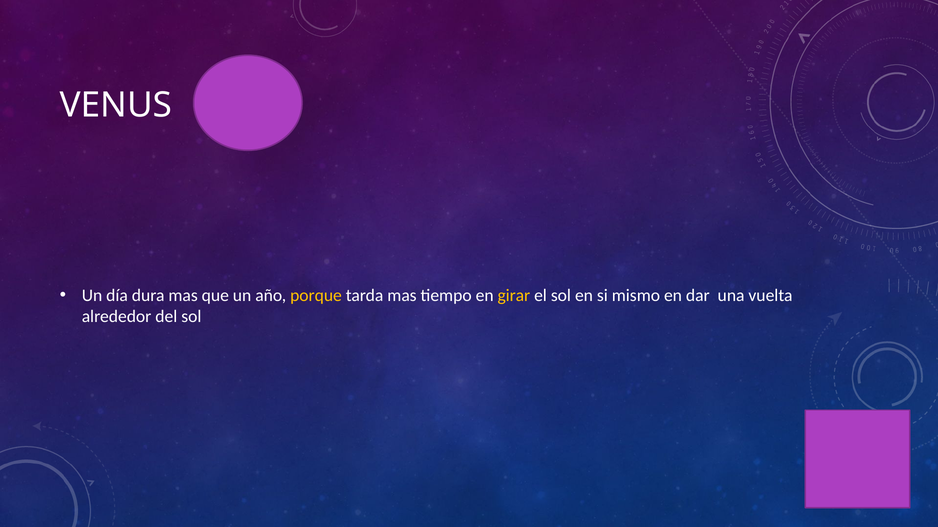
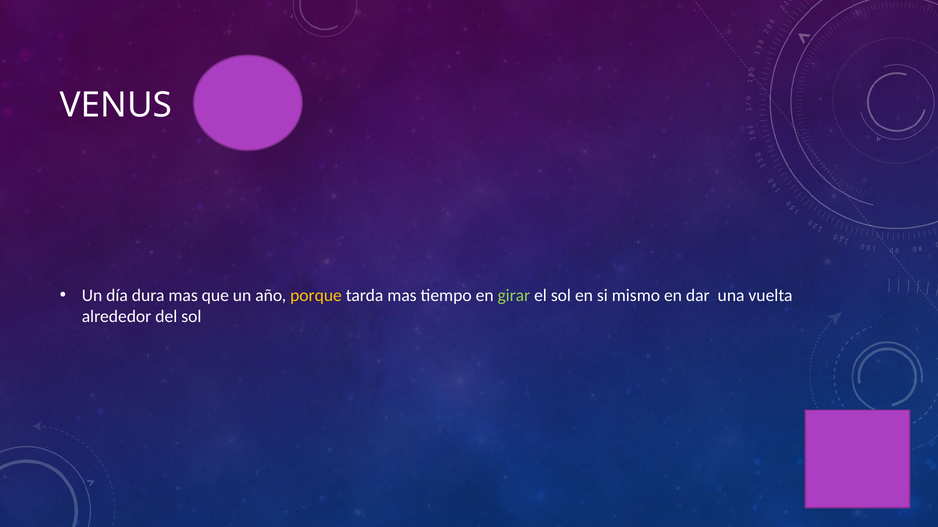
girar colour: yellow -> light green
